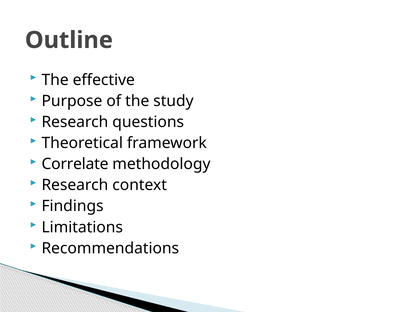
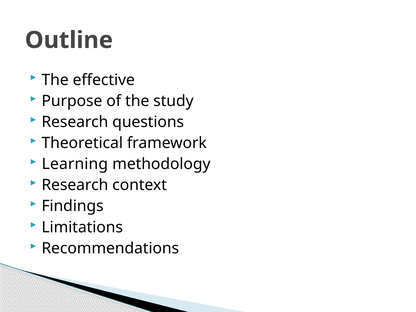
Correlate: Correlate -> Learning
